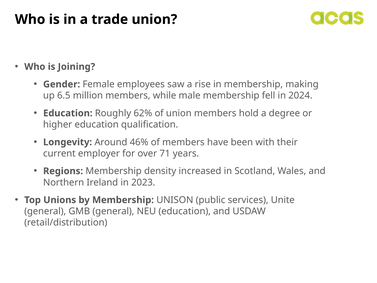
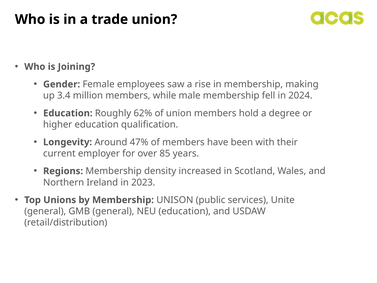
6.5: 6.5 -> 3.4
46%: 46% -> 47%
71: 71 -> 85
